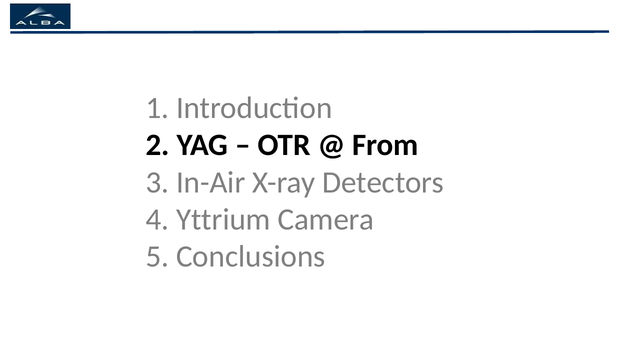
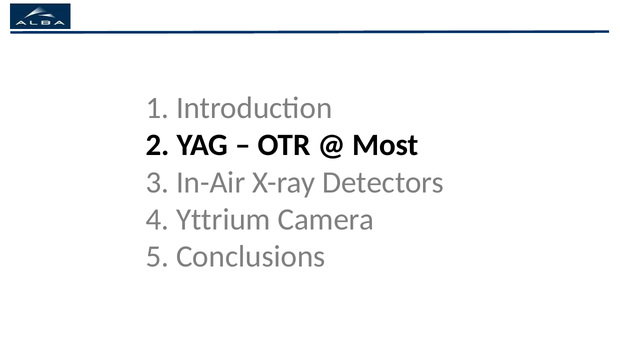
From: From -> Most
